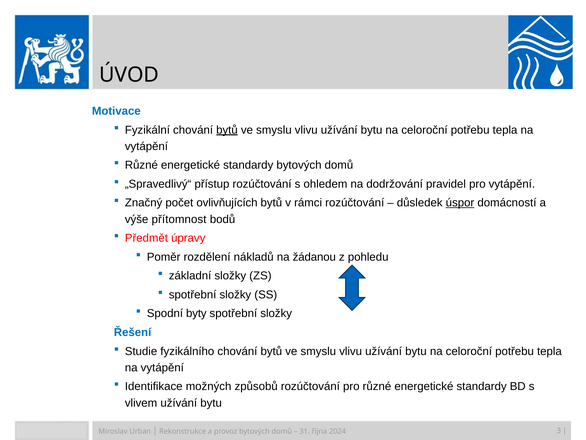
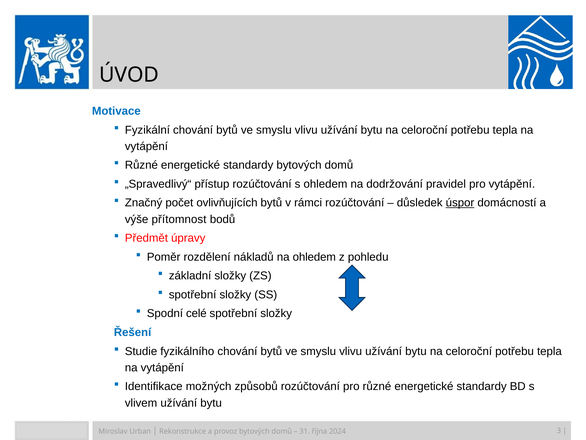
bytů at (227, 130) underline: present -> none
na žádanou: žádanou -> ohledem
byty: byty -> celé
